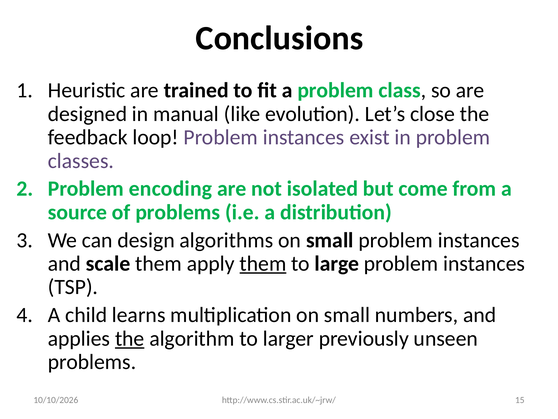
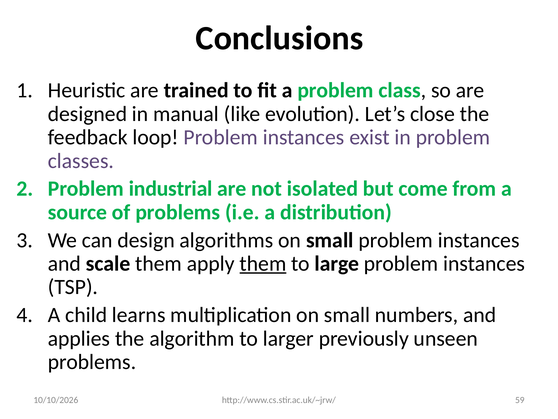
encoding: encoding -> industrial
the at (130, 338) underline: present -> none
15: 15 -> 59
